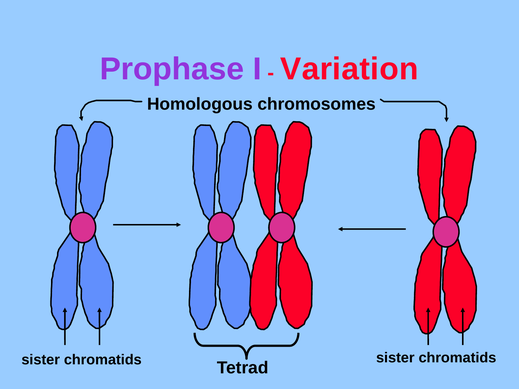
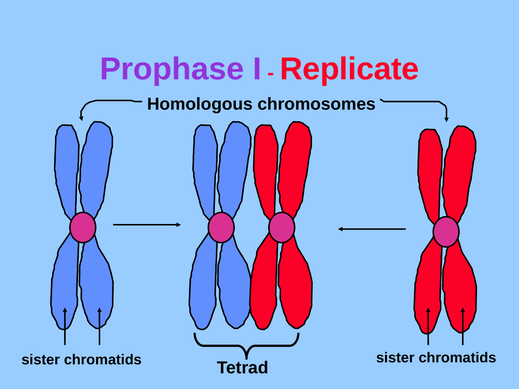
Variation: Variation -> Replicate
